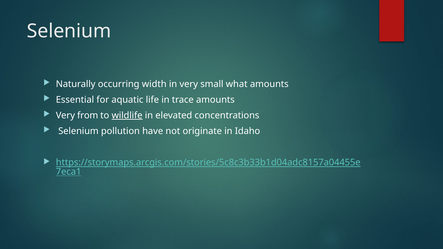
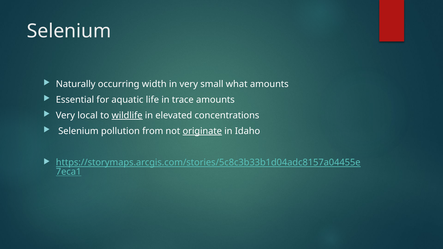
from: from -> local
have: have -> from
originate underline: none -> present
